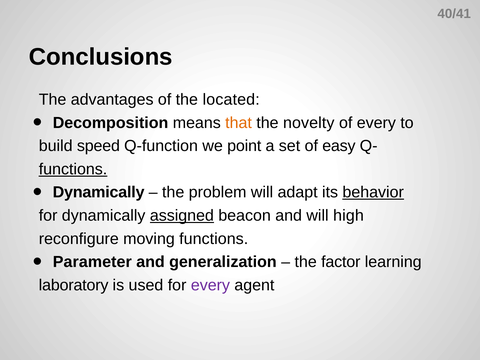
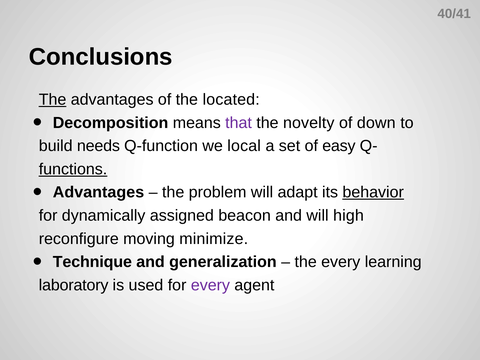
The at (53, 100) underline: none -> present
that colour: orange -> purple
of every: every -> down
speed: speed -> needs
point: point -> local
Dynamically at (99, 192): Dynamically -> Advantages
assigned underline: present -> none
moving functions: functions -> minimize
Parameter: Parameter -> Technique
the factor: factor -> every
